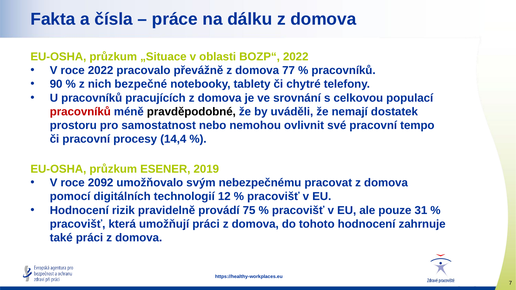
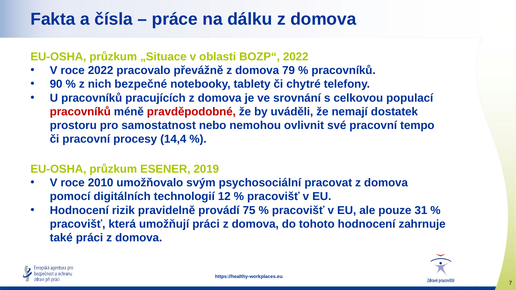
77: 77 -> 79
pravděpodobné colour: black -> red
2092: 2092 -> 2010
nebezpečnému: nebezpečnému -> psychosociální
